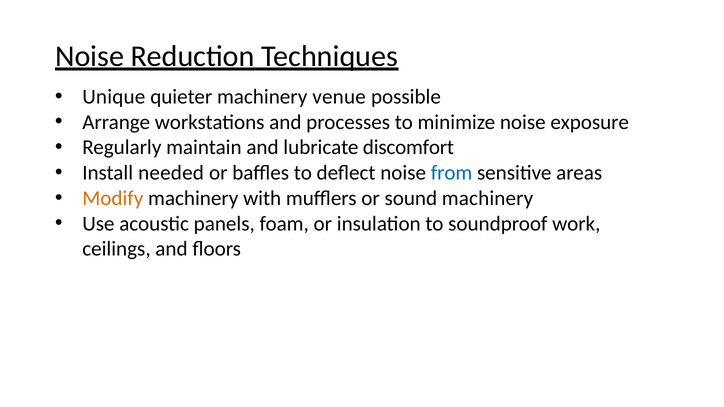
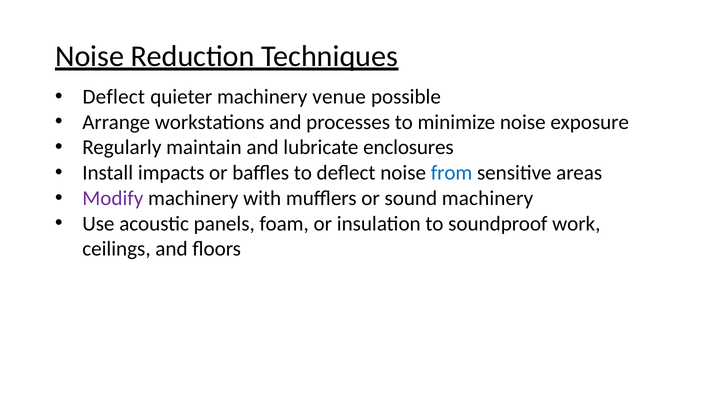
Unique at (114, 97): Unique -> Deflect
discomfort: discomfort -> enclosures
needed: needed -> impacts
Modify colour: orange -> purple
